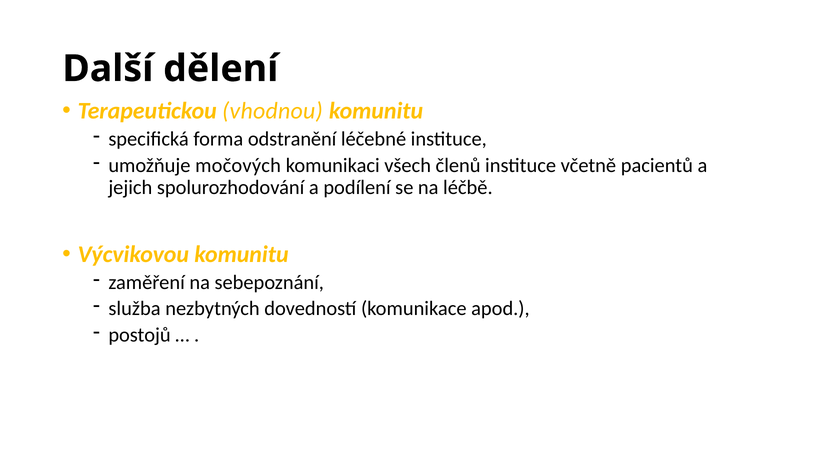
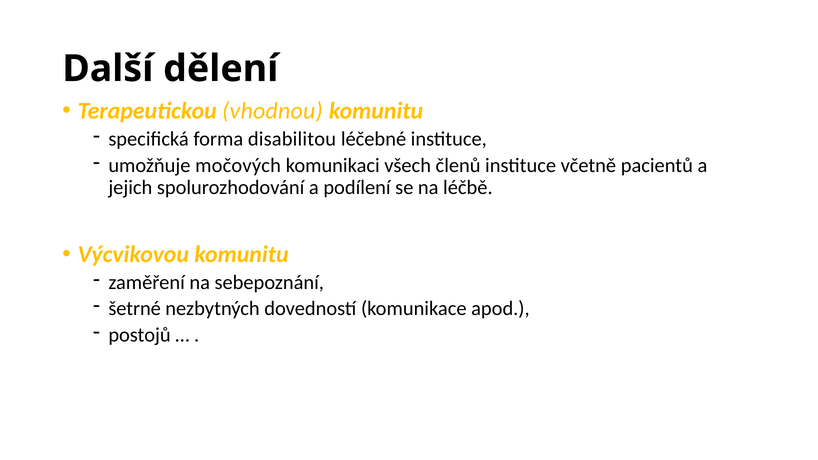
odstranění: odstranění -> disabilitou
služba: služba -> šetrné
